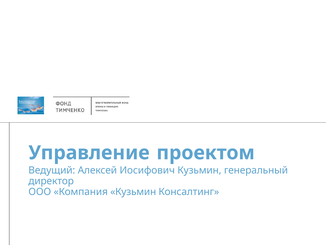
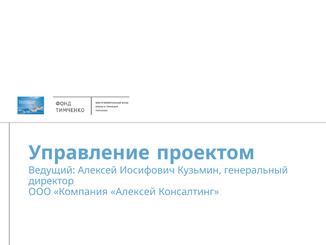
Компания Кузьмин: Кузьмин -> Алексей
